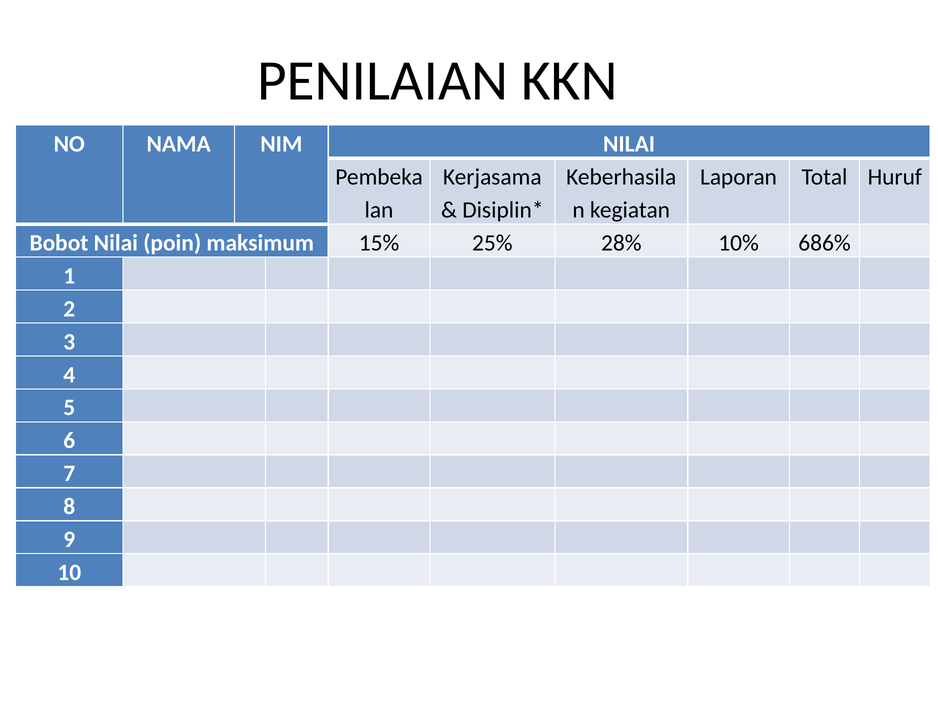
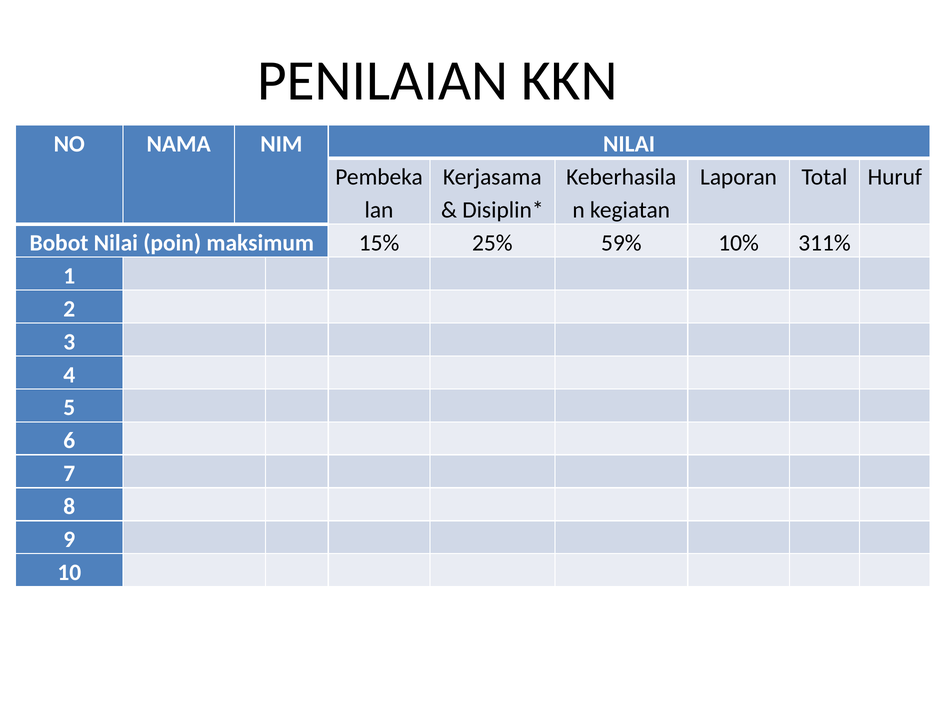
28%: 28% -> 59%
686%: 686% -> 311%
